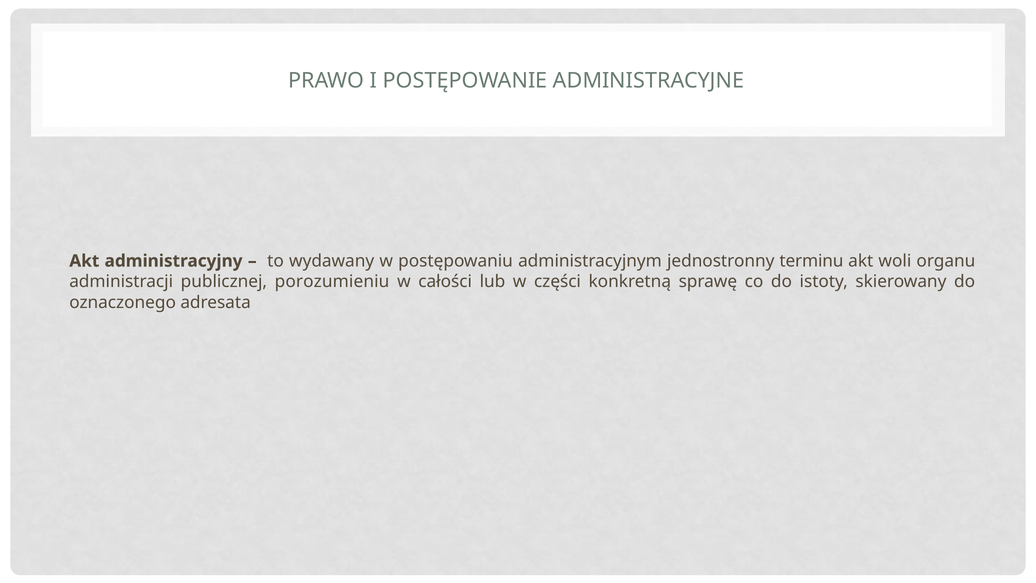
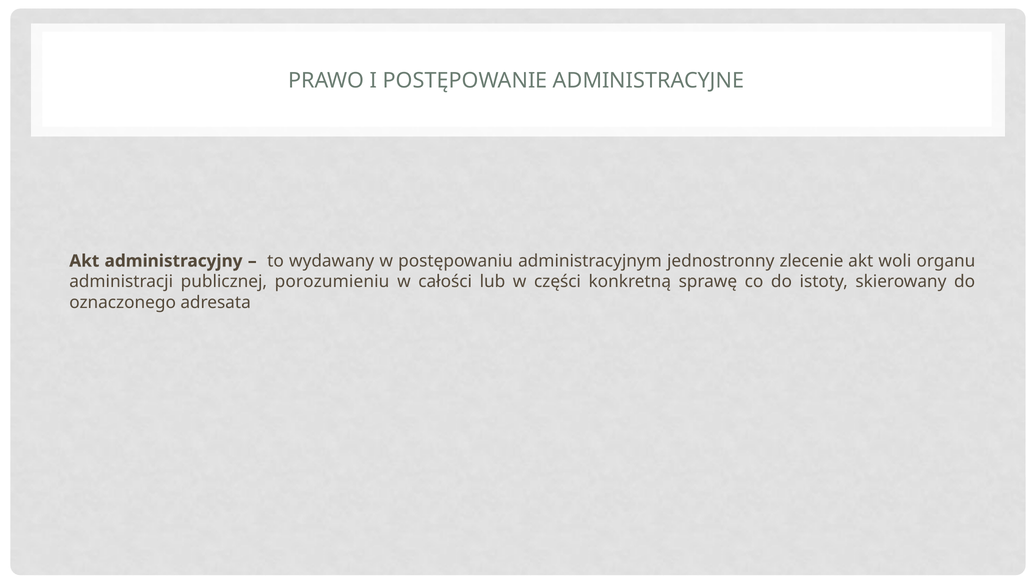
terminu: terminu -> zlecenie
